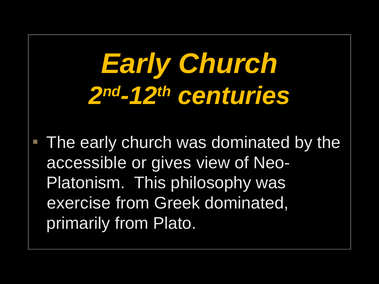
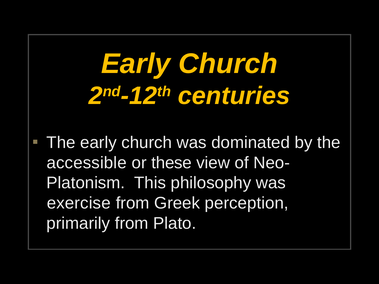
gives: gives -> these
Greek dominated: dominated -> perception
